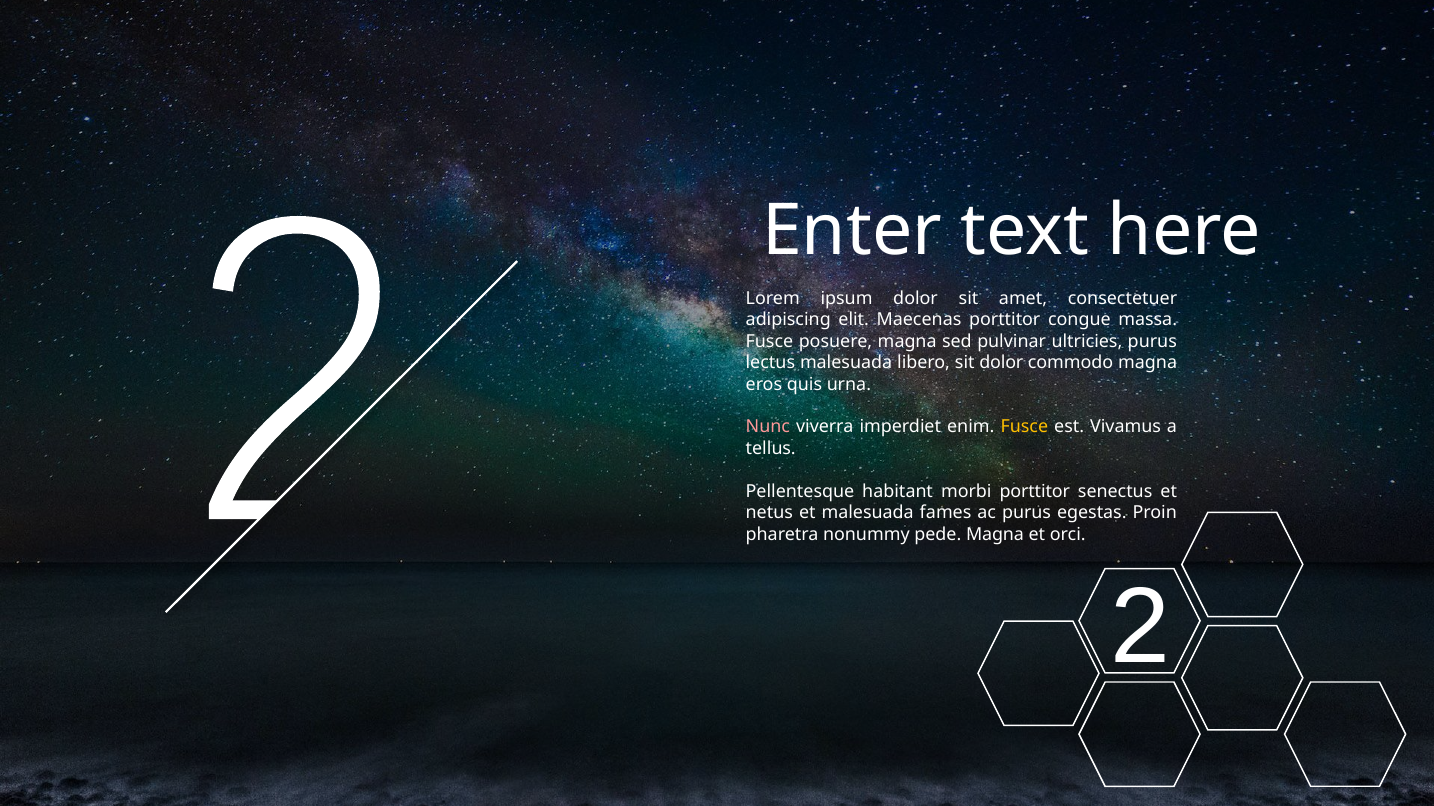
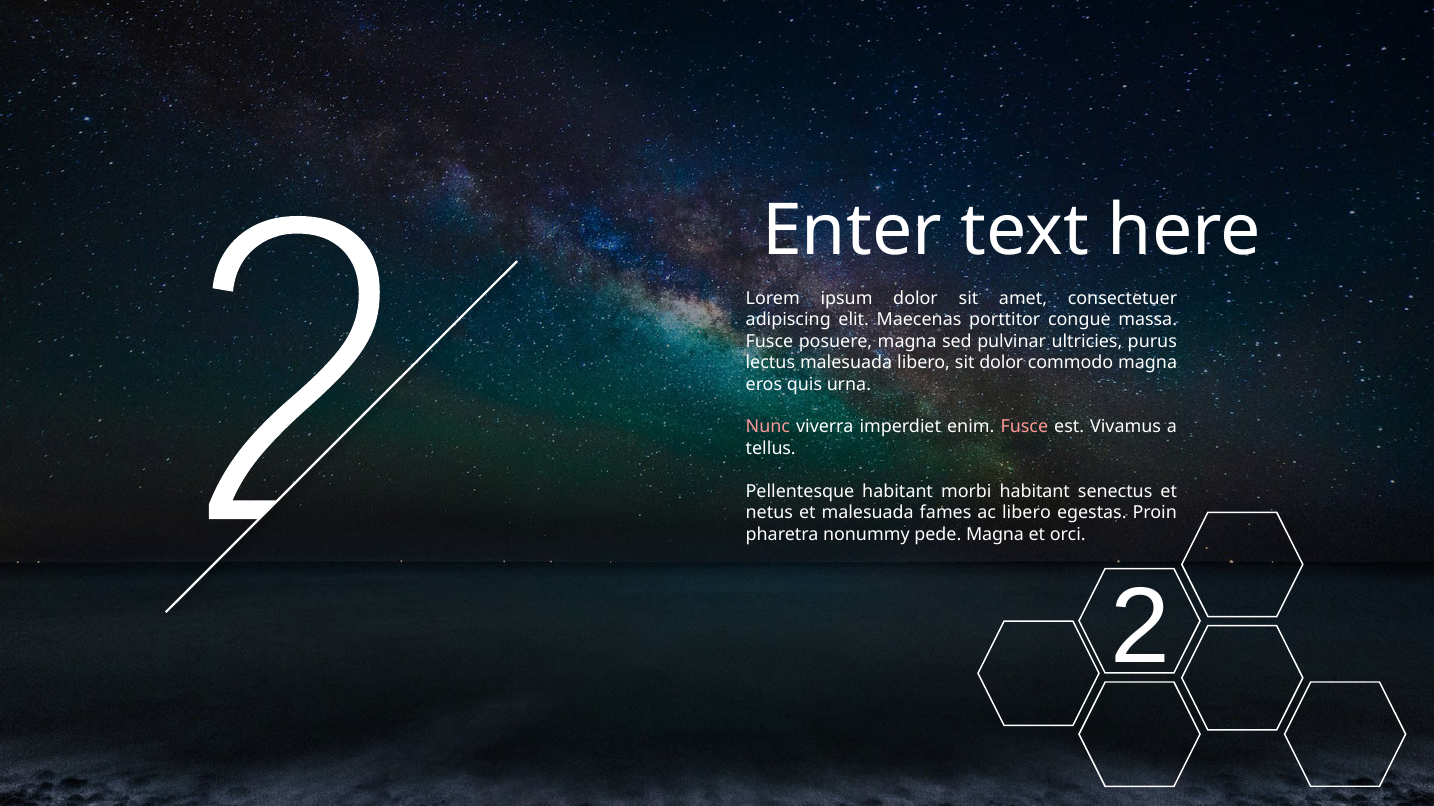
Fusce at (1024, 427) colour: yellow -> pink
morbi porttitor: porttitor -> habitant
ac purus: purus -> libero
